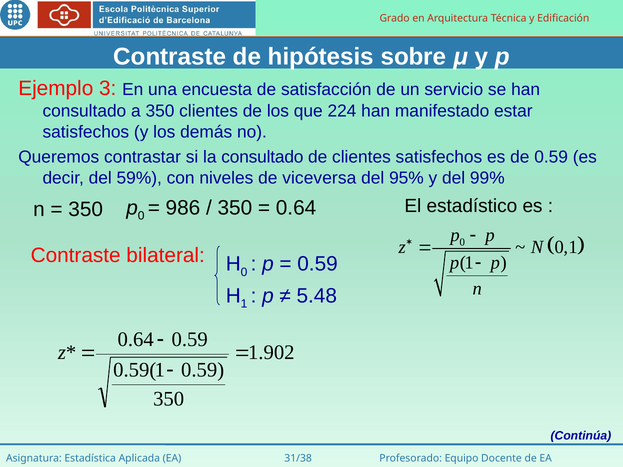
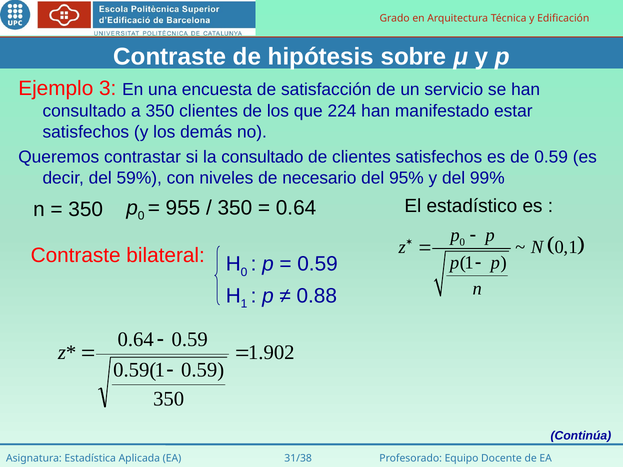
viceversa: viceversa -> necesario
986: 986 -> 955
5.48: 5.48 -> 0.88
